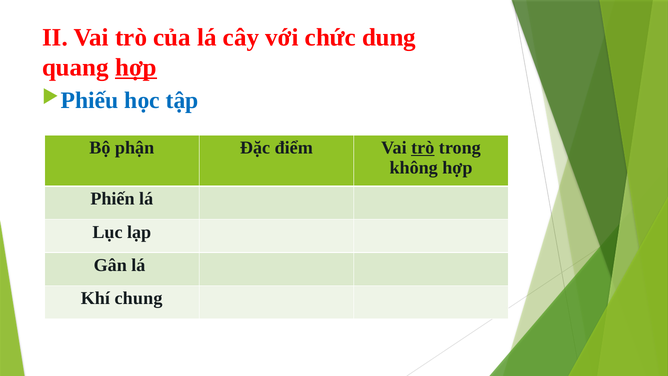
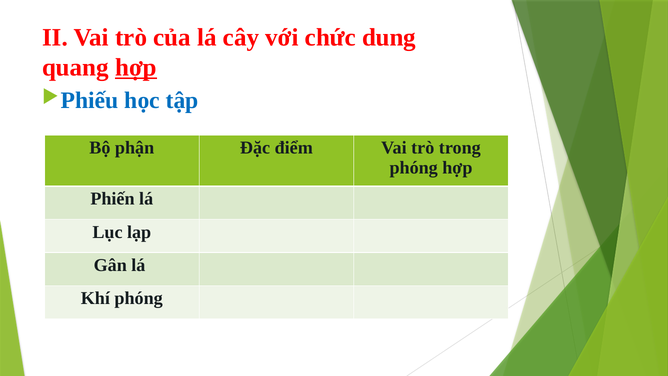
trò at (423, 148) underline: present -> none
không at (414, 168): không -> phóng
Khí chung: chung -> phóng
